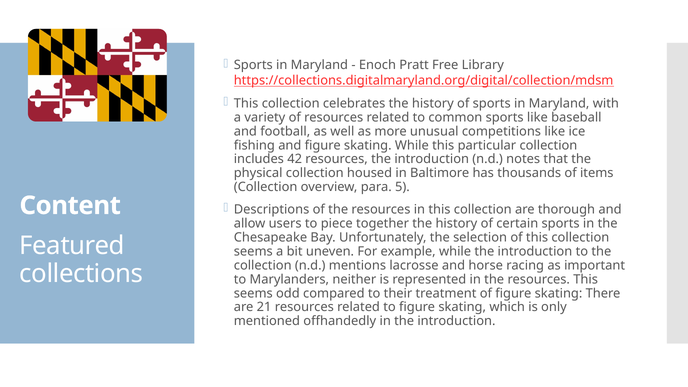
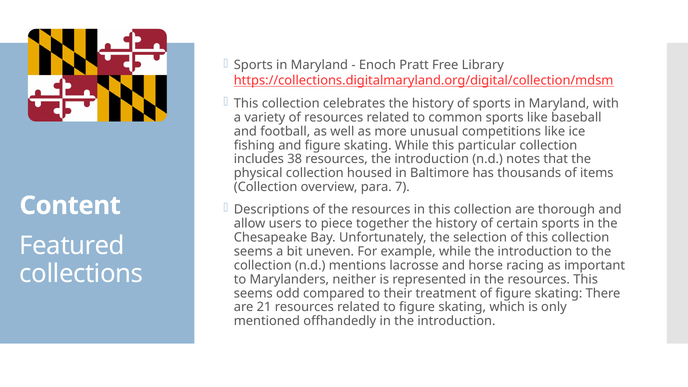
42: 42 -> 38
5: 5 -> 7
